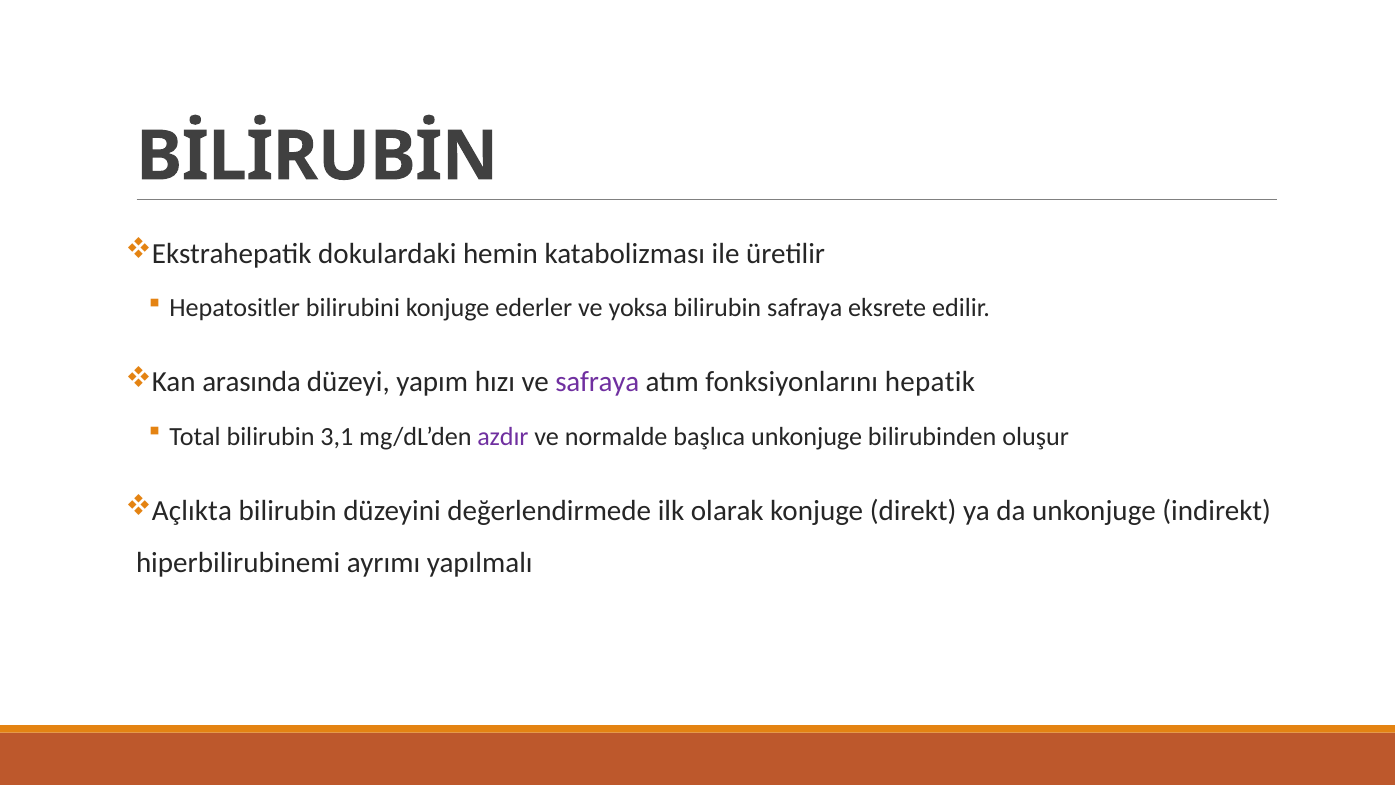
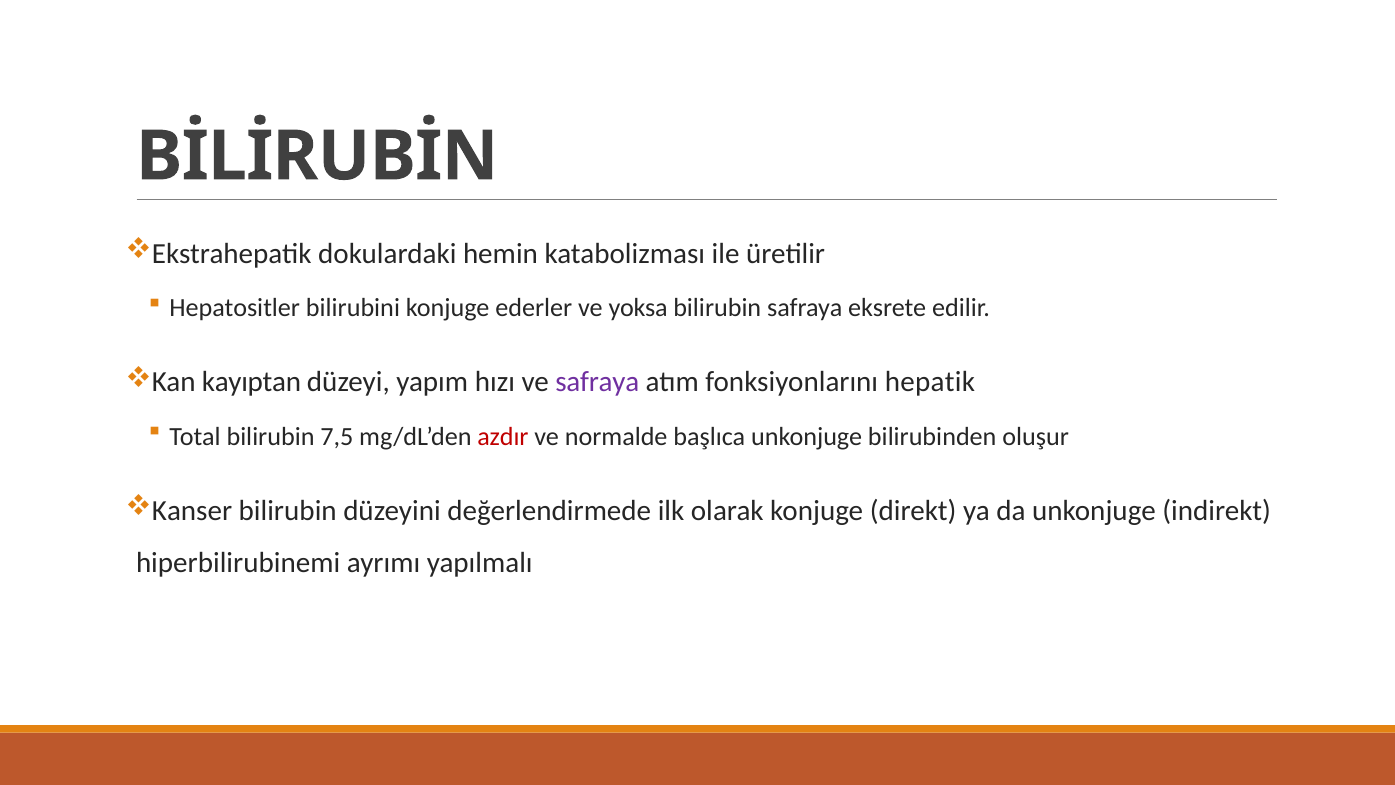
arasında: arasında -> kayıptan
3,1: 3,1 -> 7,5
azdır colour: purple -> red
Açlıkta: Açlıkta -> Kanser
